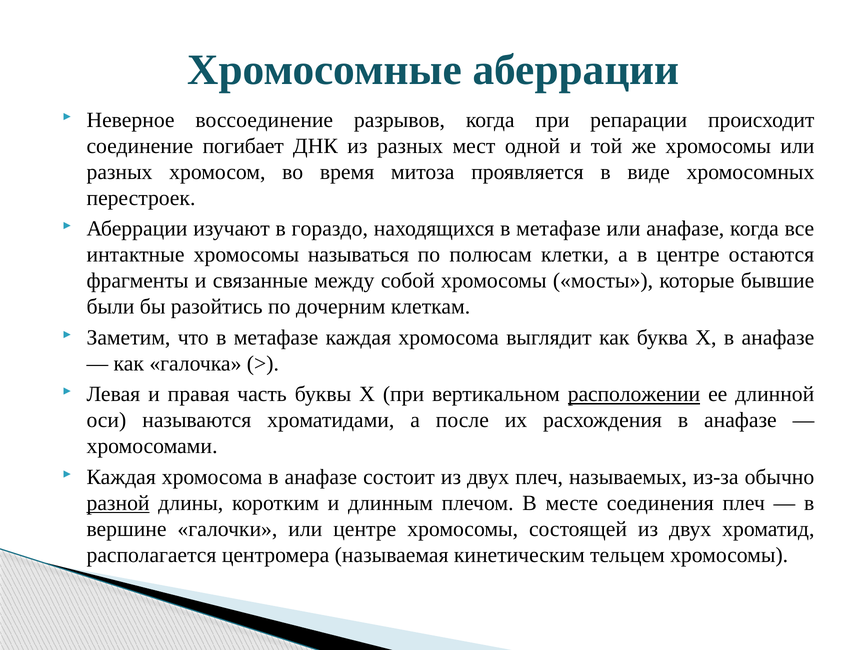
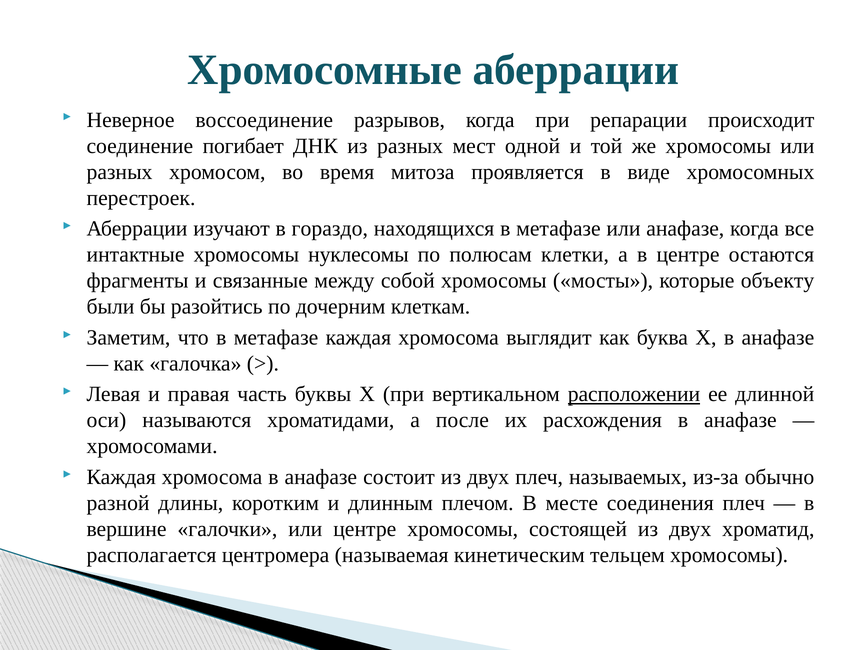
называться: называться -> нуклесомы
бывшие: бывшие -> объекту
разной underline: present -> none
